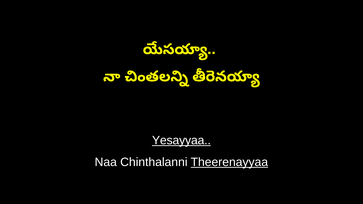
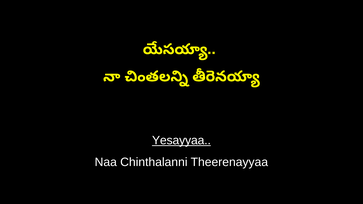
Theerenayyaa underline: present -> none
